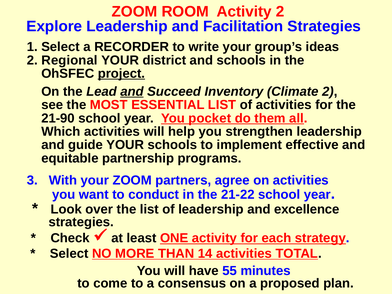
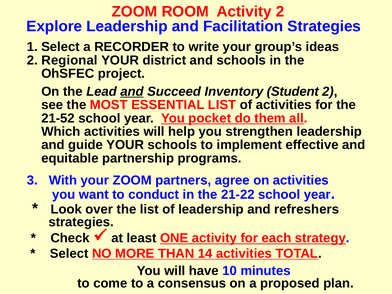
project underline: present -> none
Climate: Climate -> Student
21-90: 21-90 -> 21-52
excellence: excellence -> refreshers
55: 55 -> 10
